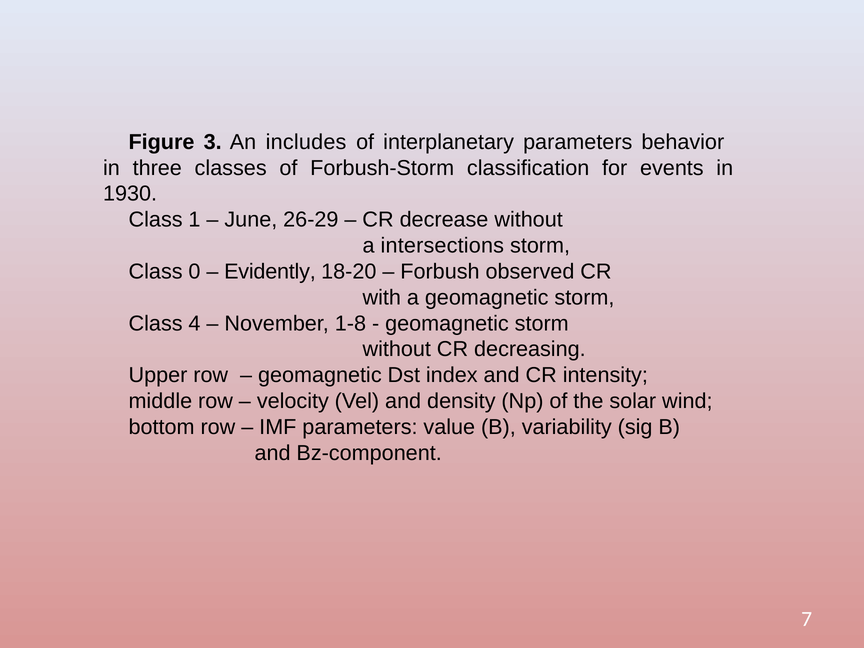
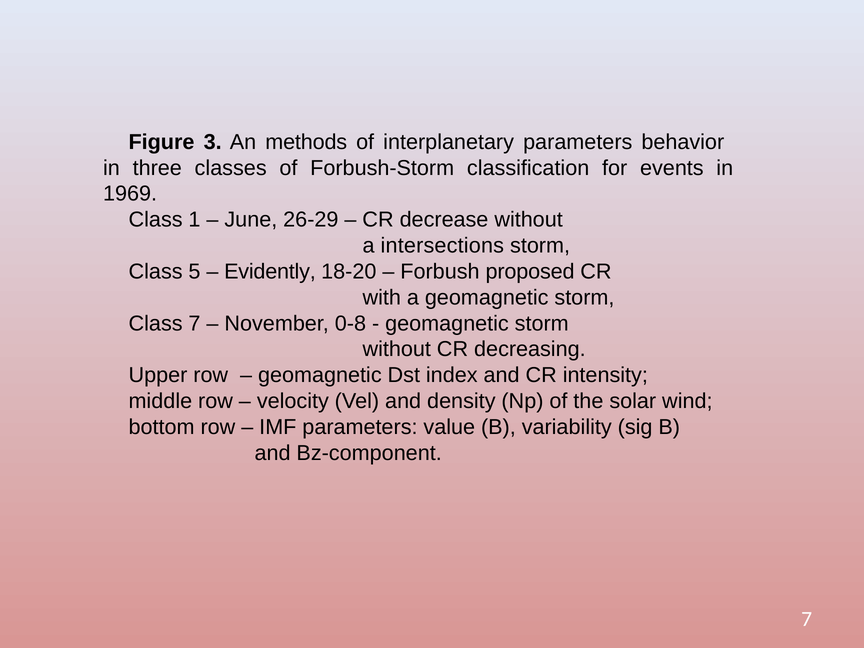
includes: includes -> methods
1930: 1930 -> 1969
0: 0 -> 5
observed: observed -> proposed
Class 4: 4 -> 7
1-8: 1-8 -> 0-8
